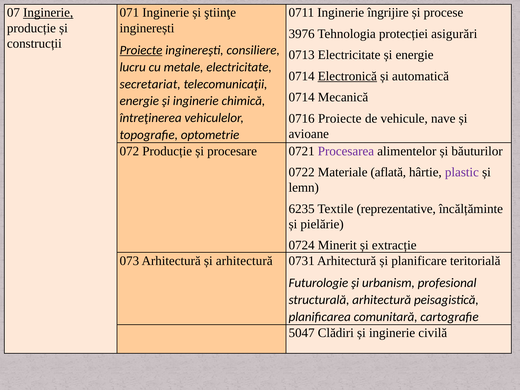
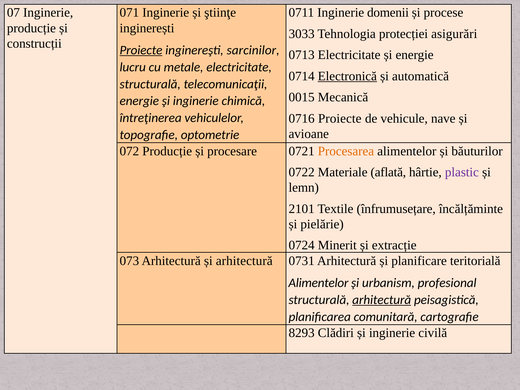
Inginerie at (48, 13) underline: present -> none
îngrijire: îngrijire -> domenii
3976: 3976 -> 3033
consiliere: consiliere -> sarcinilor
secretariat at (150, 84): secretariat -> structurală
0714 at (302, 97): 0714 -> 0015
Procesarea colour: purple -> orange
6235: 6235 -> 2101
reprezentative: reprezentative -> înfrumusețare
Futurologie at (318, 283): Futurologie -> Alimentelor
arhitectură at (382, 300) underline: none -> present
5047: 5047 -> 8293
